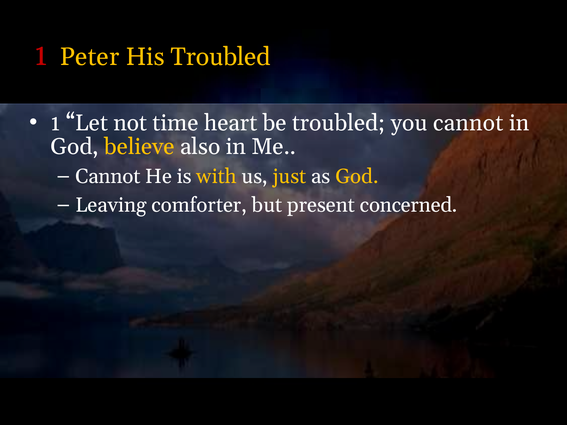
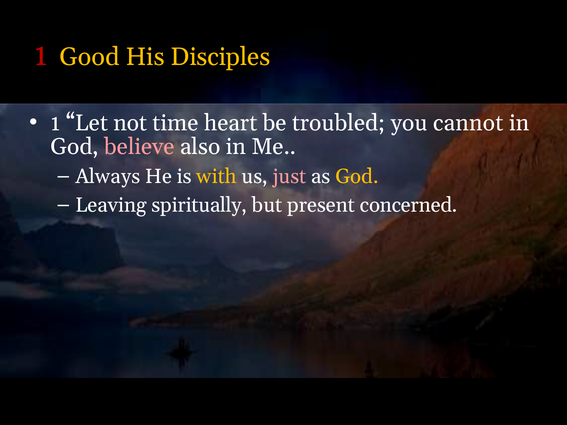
Peter: Peter -> Good
His Troubled: Troubled -> Disciples
believe colour: yellow -> pink
Cannot at (108, 177): Cannot -> Always
just colour: yellow -> pink
comforter: comforter -> spiritually
